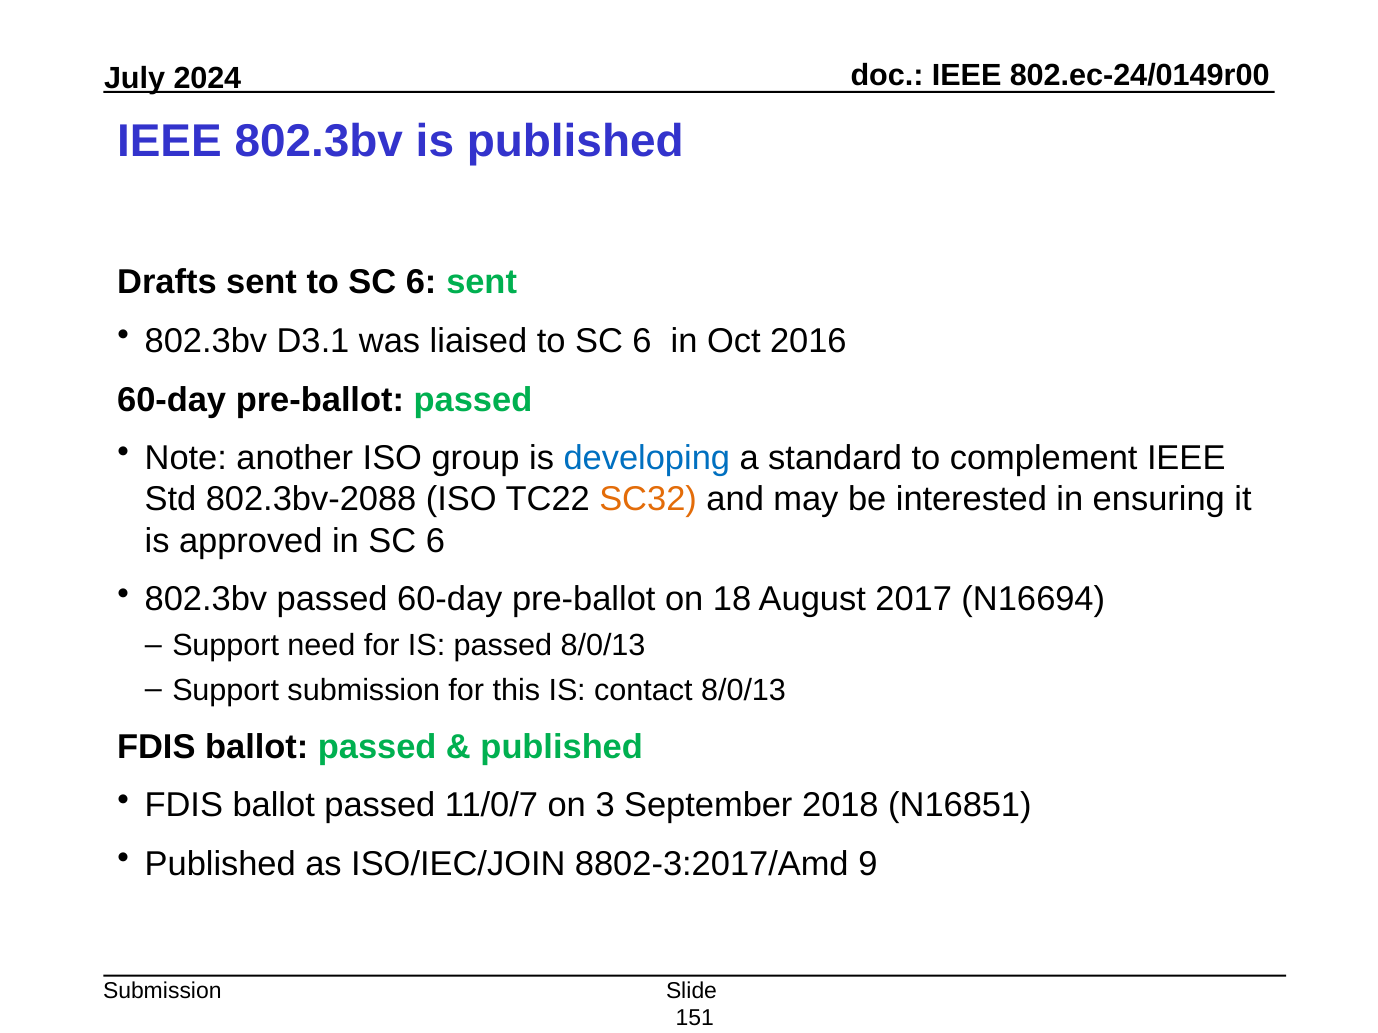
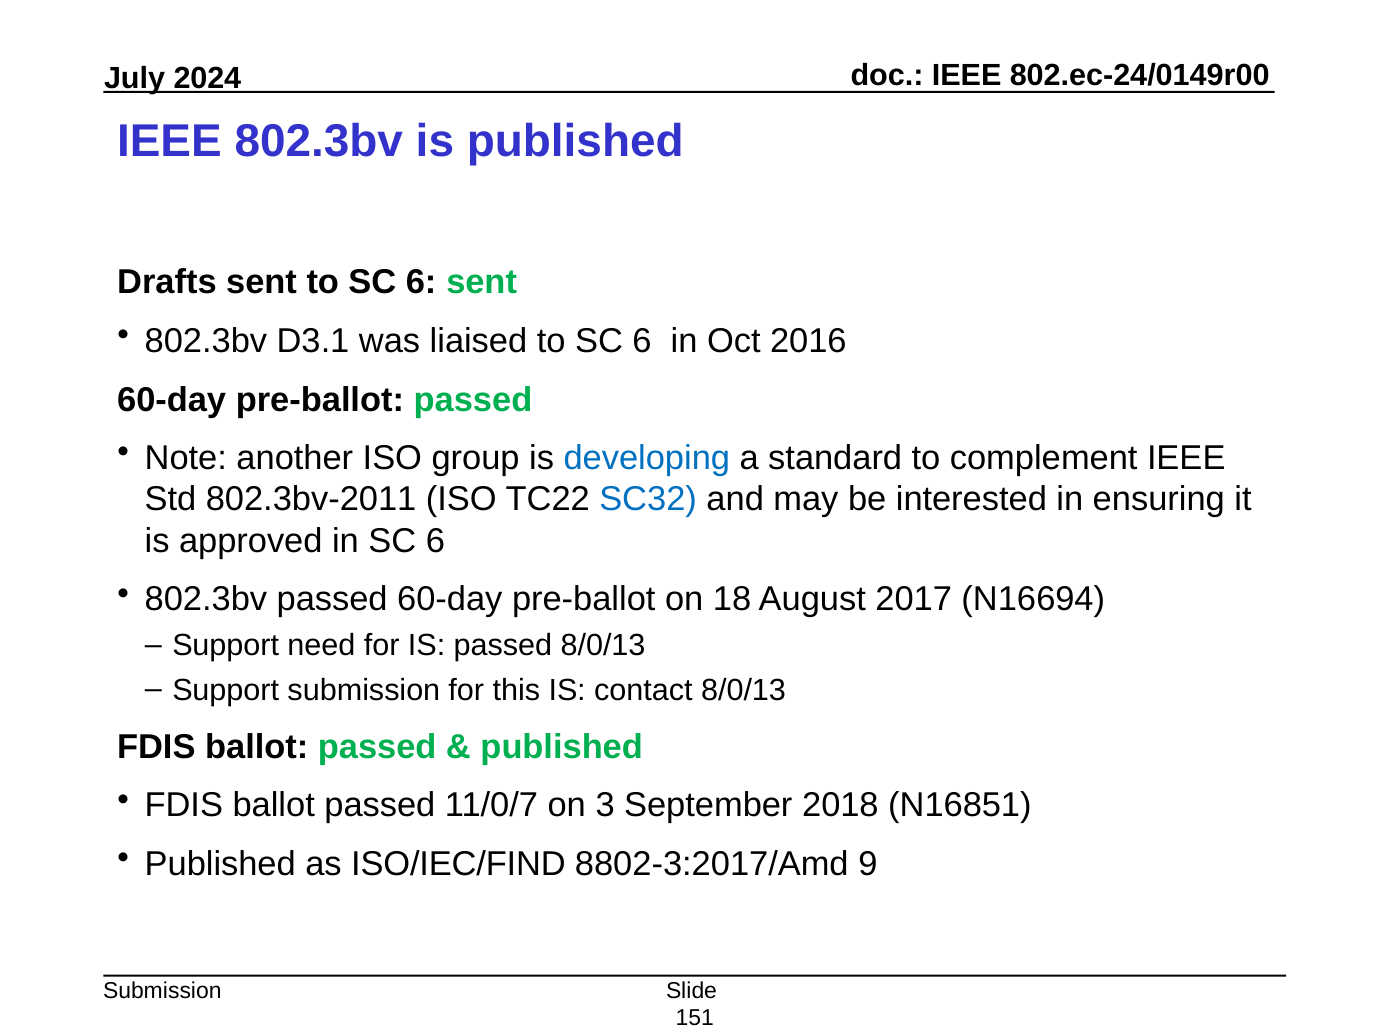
802.3bv-2088: 802.3bv-2088 -> 802.3bv-2011
SC32 colour: orange -> blue
ISO/IEC/JOIN: ISO/IEC/JOIN -> ISO/IEC/FIND
